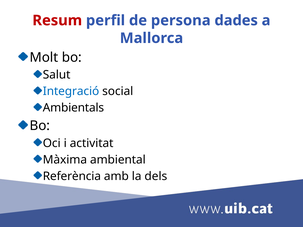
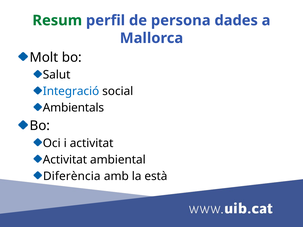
Resum colour: red -> green
Màxima at (65, 160): Màxima -> Activitat
Referència: Referència -> Diferència
dels: dels -> està
